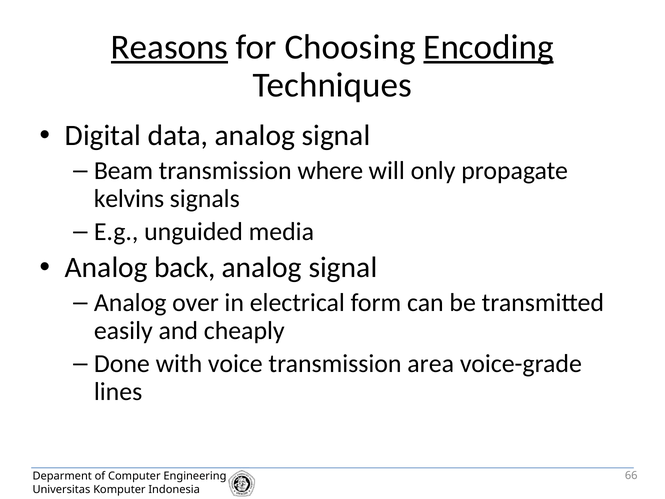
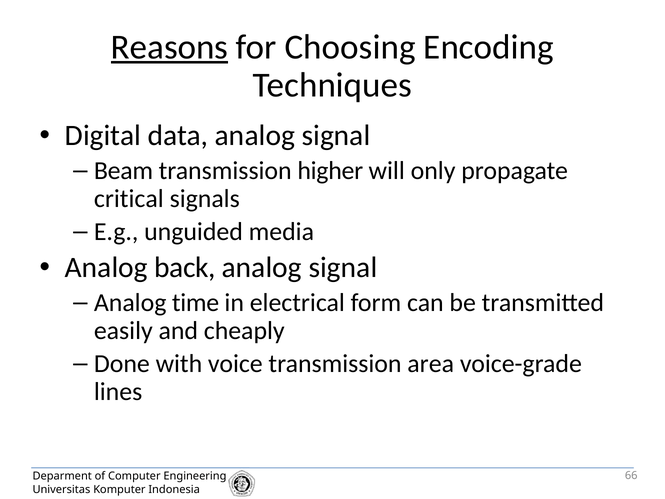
Encoding underline: present -> none
where: where -> higher
kelvins: kelvins -> critical
over: over -> time
